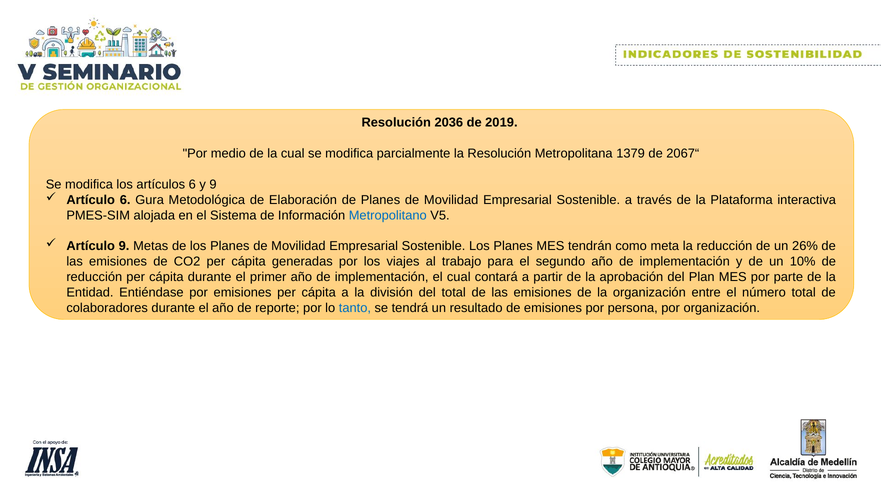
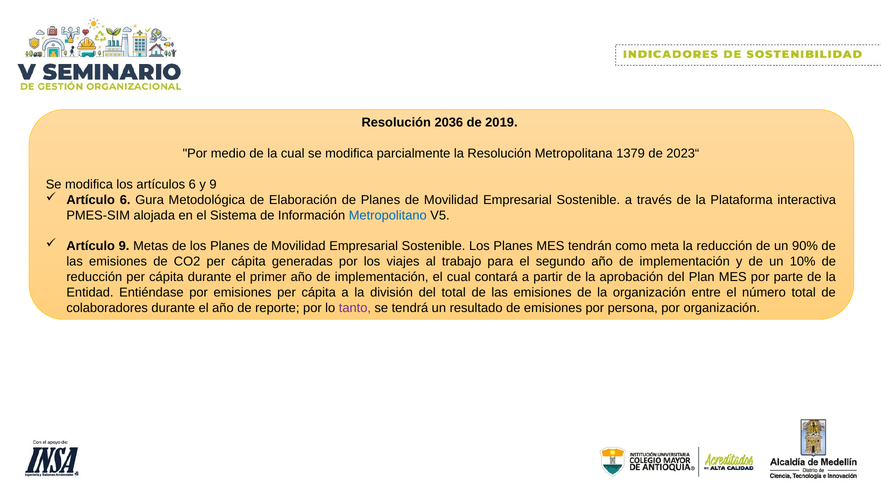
2067“: 2067“ -> 2023“
26%: 26% -> 90%
tanto colour: blue -> purple
